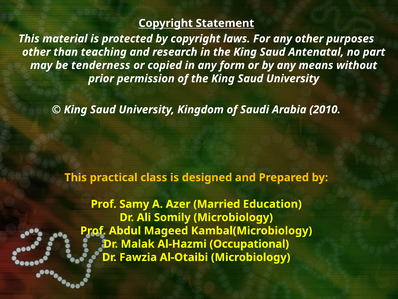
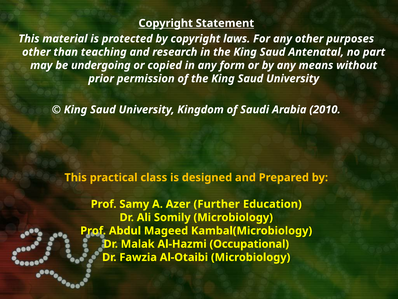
tenderness: tenderness -> undergoing
Married: Married -> Further
